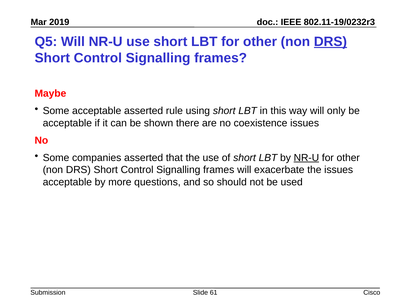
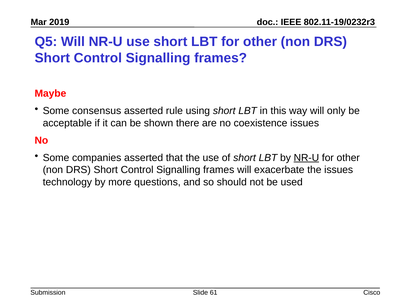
DRS at (330, 42) underline: present -> none
Some acceptable: acceptable -> consensus
acceptable at (67, 182): acceptable -> technology
